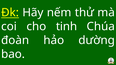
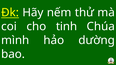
đoàn: đoàn -> mình
